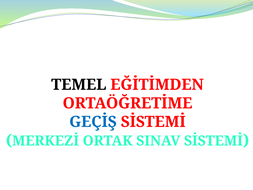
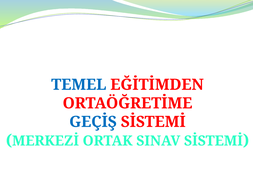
TEMEL colour: black -> blue
